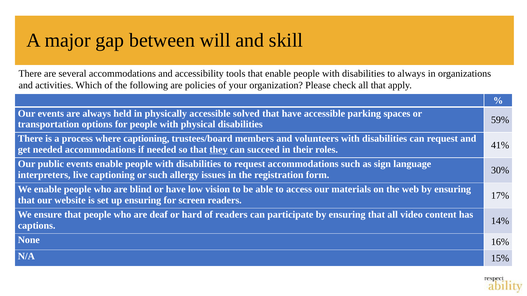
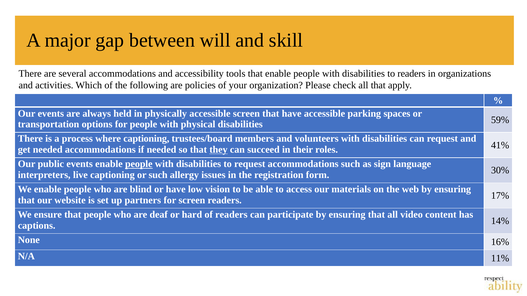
to always: always -> readers
accessible solved: solved -> screen
people at (139, 164) underline: none -> present
up ensuring: ensuring -> partners
15%: 15% -> 11%
